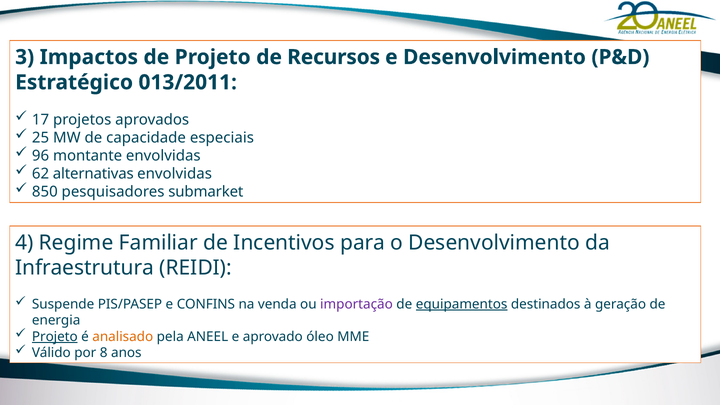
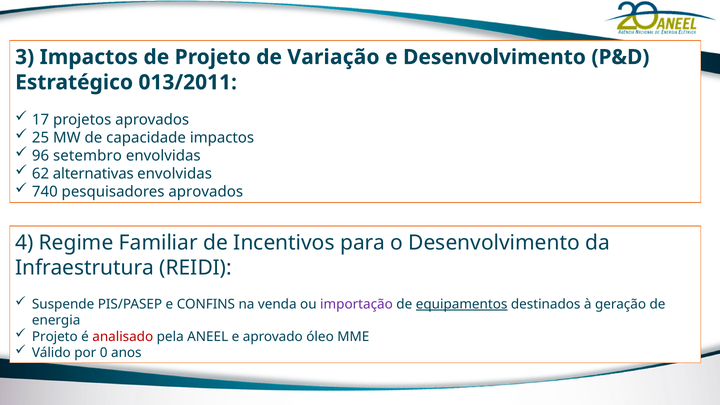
Recursos: Recursos -> Variação
capacidade especiais: especiais -> impactos
montante: montante -> setembro
850: 850 -> 740
pesquisadores submarket: submarket -> aprovados
Projeto at (55, 337) underline: present -> none
analisado colour: orange -> red
8: 8 -> 0
